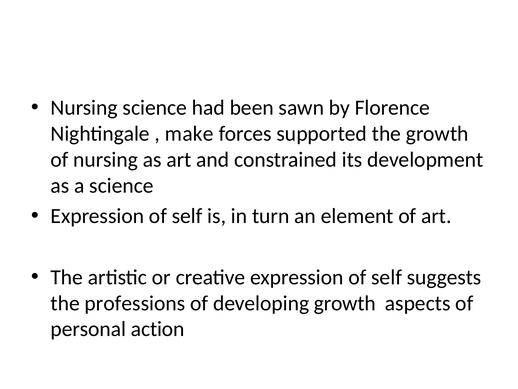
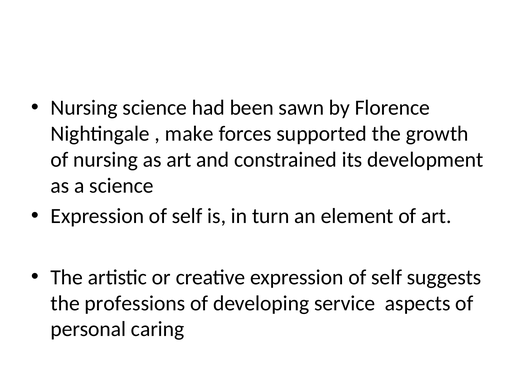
developing growth: growth -> service
action: action -> caring
